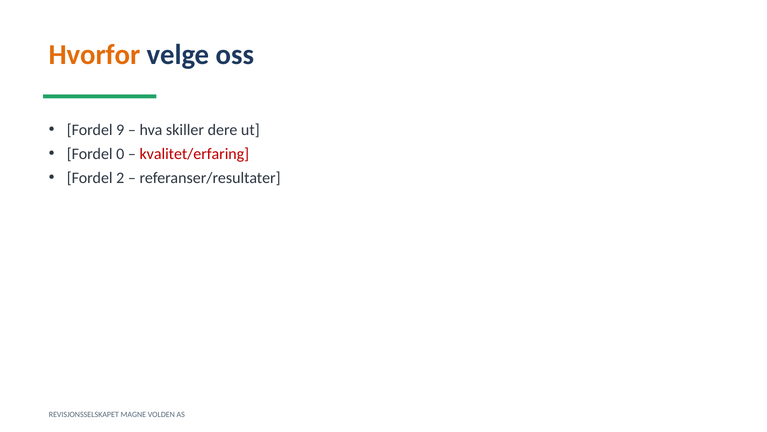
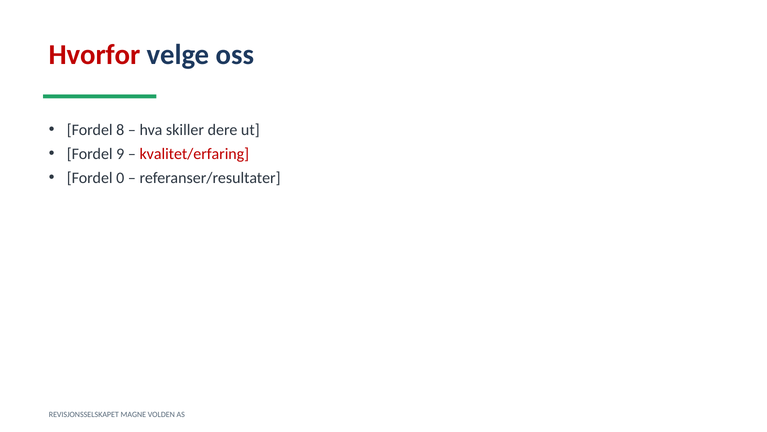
Hvorfor colour: orange -> red
9: 9 -> 8
0: 0 -> 9
2: 2 -> 0
